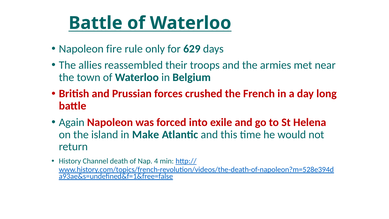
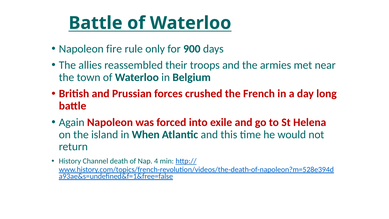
629: 629 -> 900
Make: Make -> When
